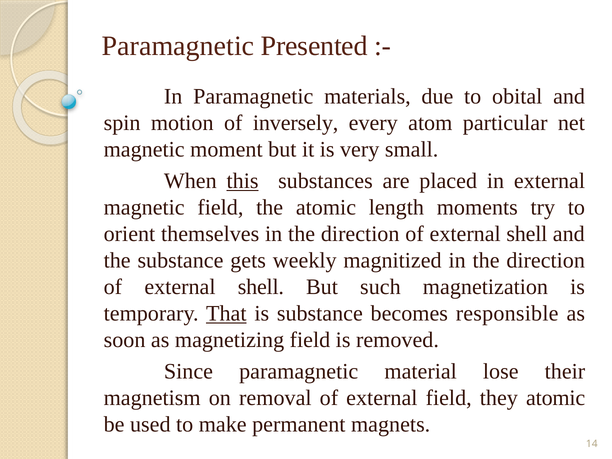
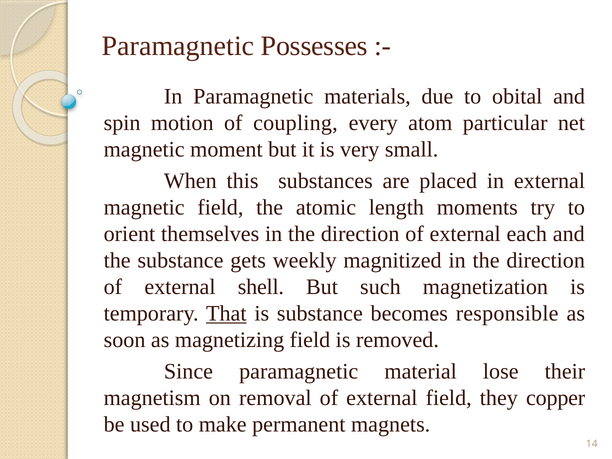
Presented: Presented -> Possesses
inversely: inversely -> coupling
this underline: present -> none
shell at (527, 234): shell -> each
they atomic: atomic -> copper
